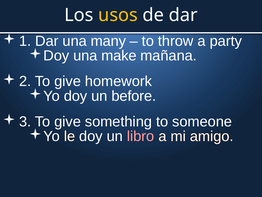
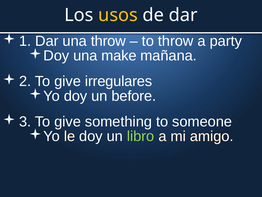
una many: many -> throw
homework: homework -> irregulares
libro colour: pink -> light green
